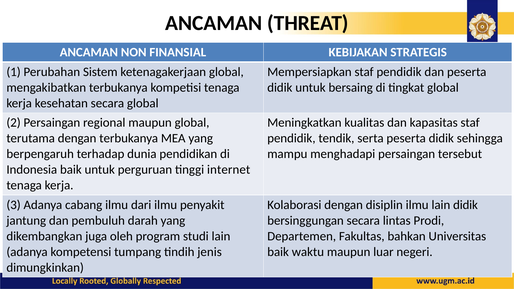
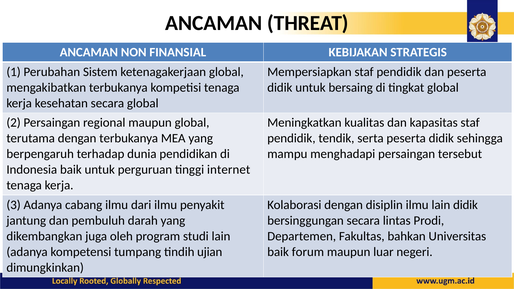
jenis: jenis -> ujian
waktu: waktu -> forum
